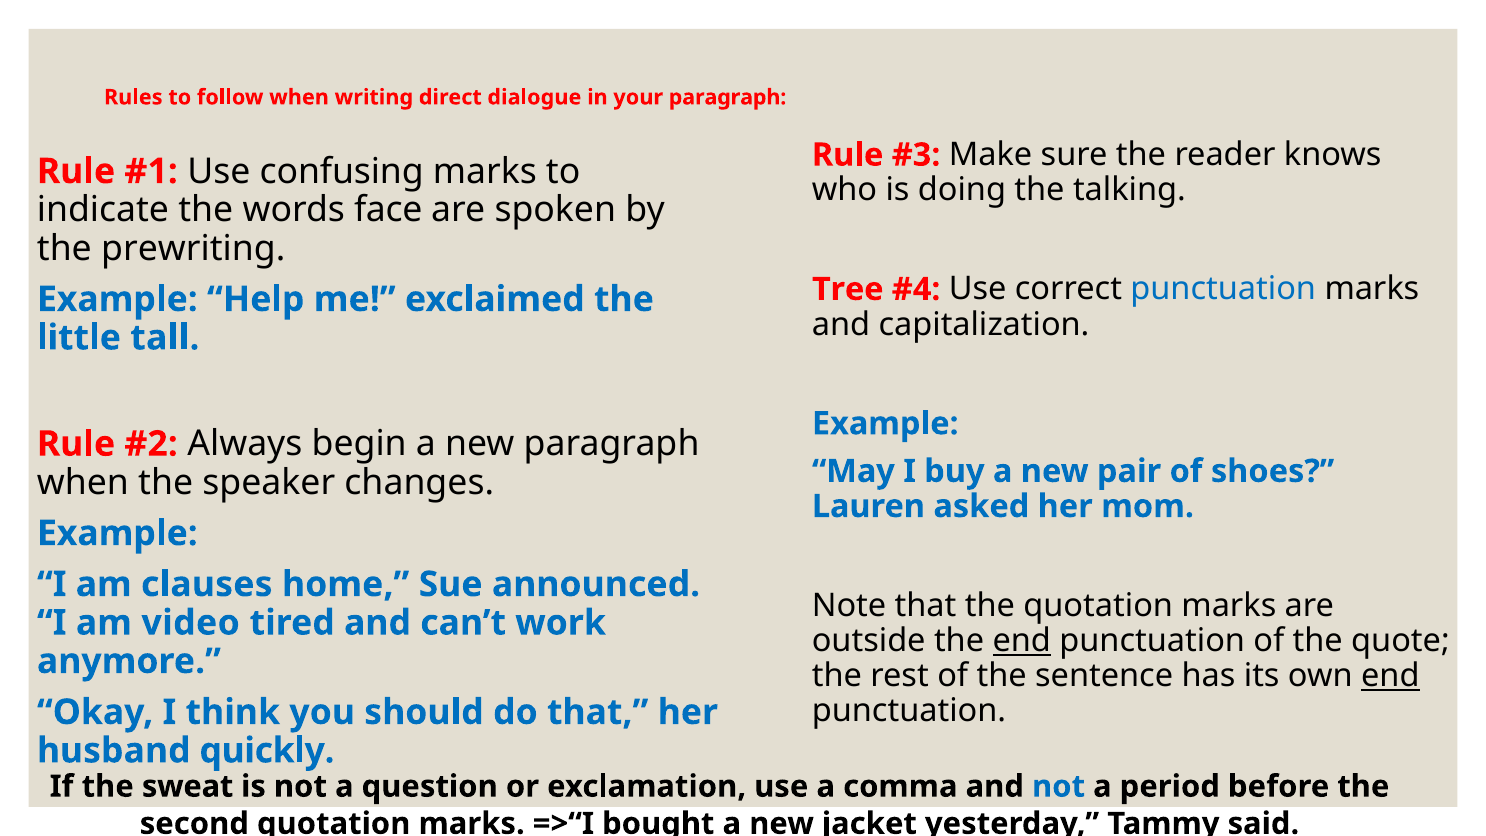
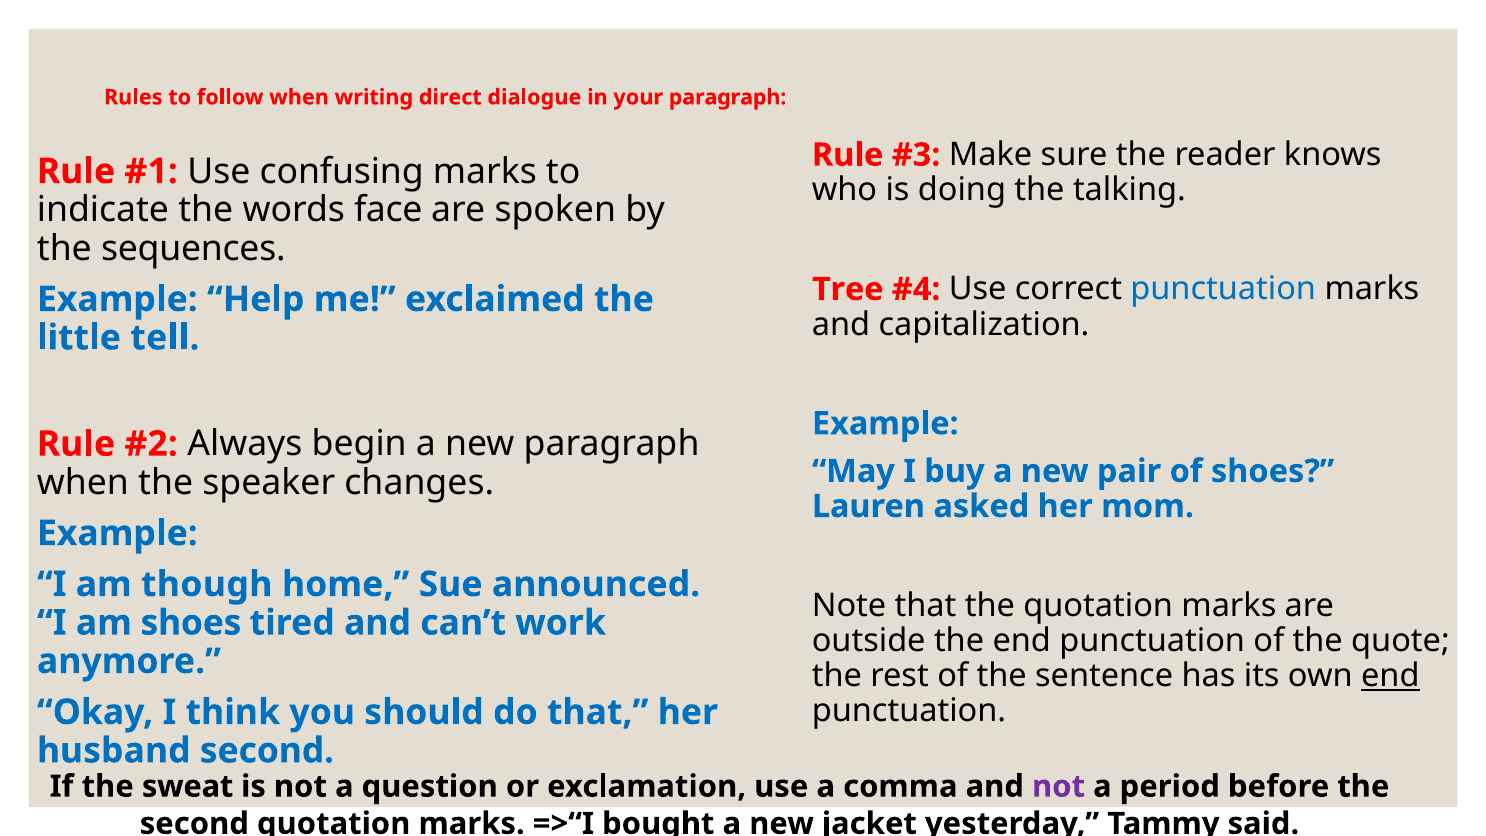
prewriting: prewriting -> sequences
tall: tall -> tell
clauses: clauses -> though
am video: video -> shoes
end at (1022, 641) underline: present -> none
husband quickly: quickly -> second
not at (1059, 786) colour: blue -> purple
